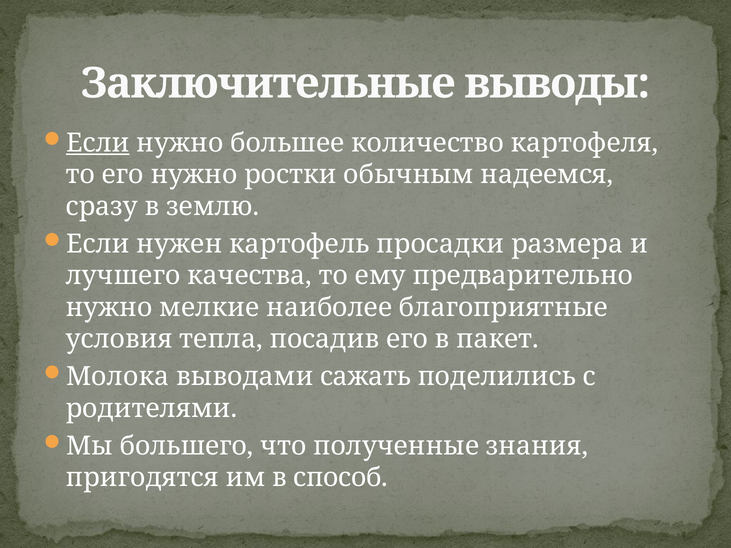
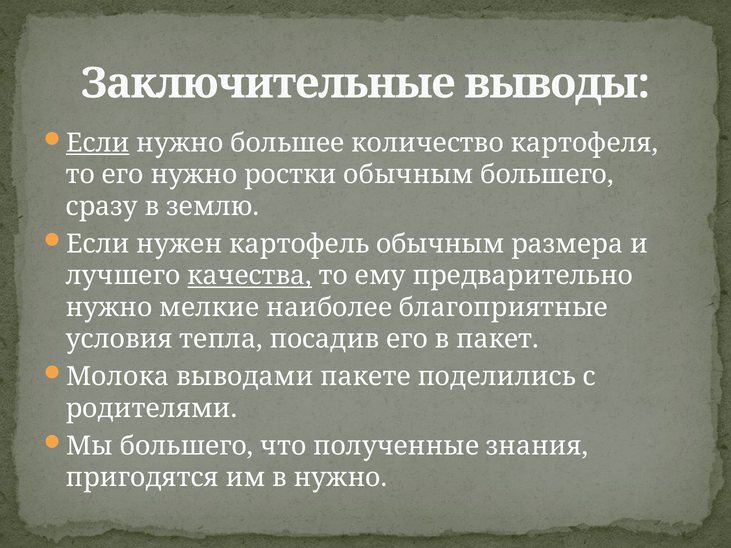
обычным надеемся: надеемся -> большего
картофель просадки: просадки -> обычным
качества underline: none -> present
сажать: сажать -> пакете
в способ: способ -> нужно
